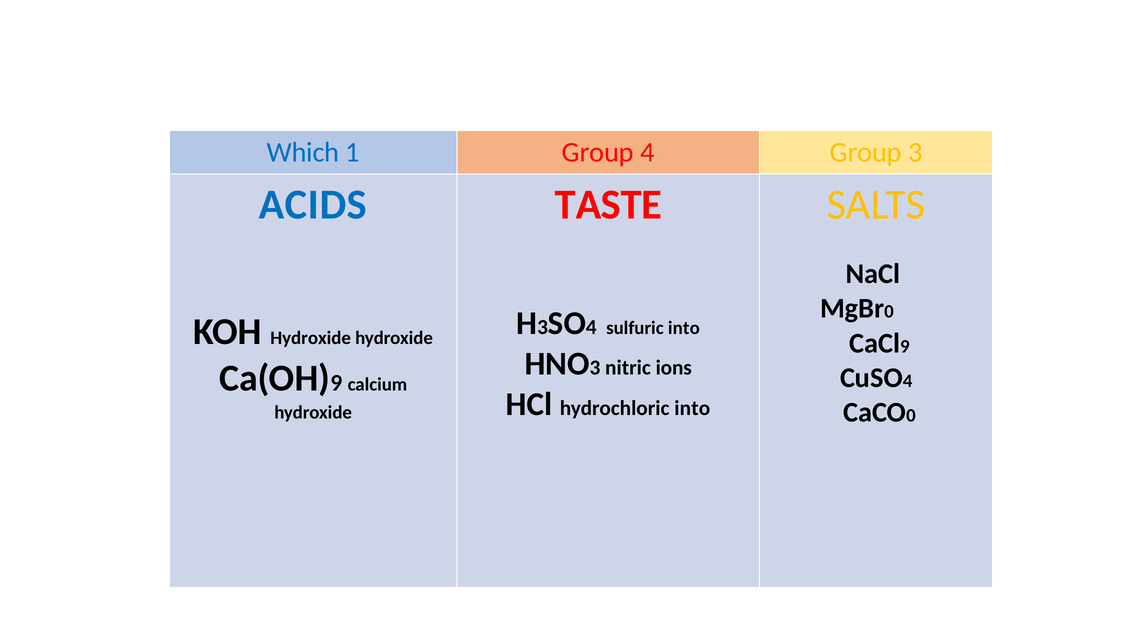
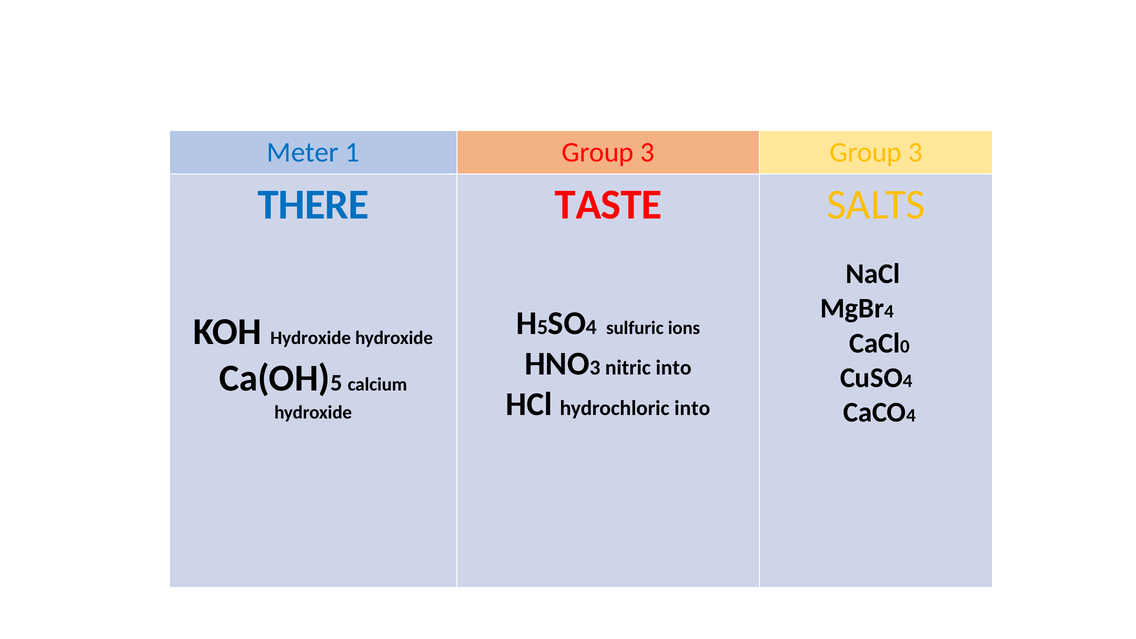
Which: Which -> Meter
1 Group 4: 4 -> 3
ACIDS: ACIDS -> THERE
0 at (889, 312): 0 -> 4
3 at (543, 327): 3 -> 5
sulfuric into: into -> ions
9 at (905, 346): 9 -> 0
nitric ions: ions -> into
9 at (336, 383): 9 -> 5
0 at (911, 416): 0 -> 4
